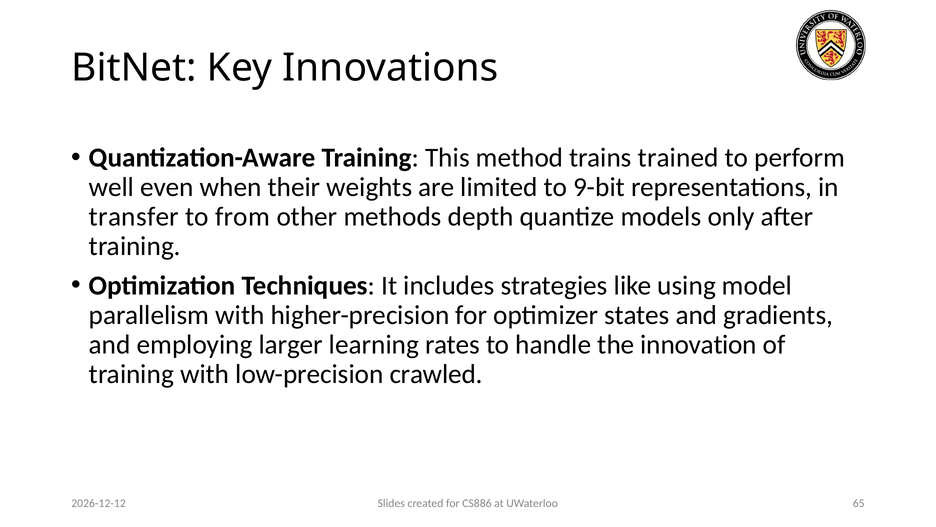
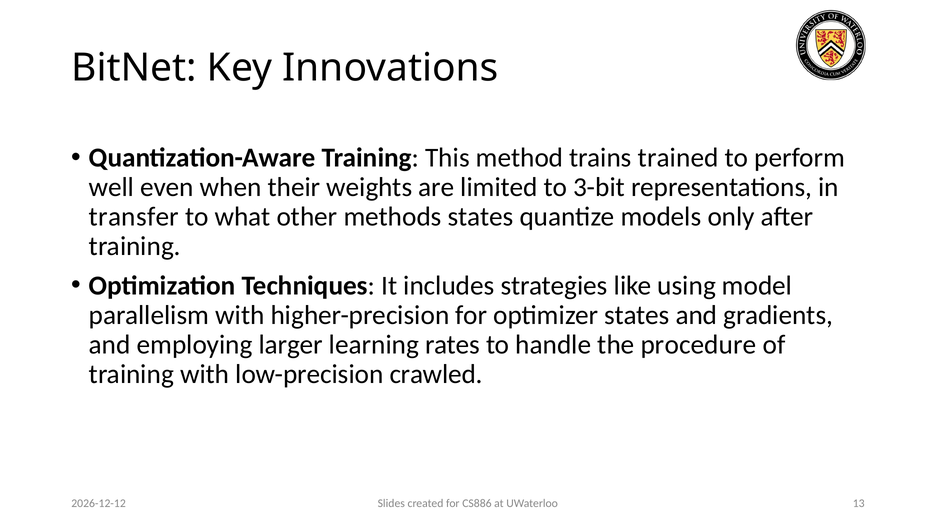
9-bit: 9-bit -> 3-bit
from: from -> what
methods depth: depth -> states
innovation: innovation -> procedure
65: 65 -> 13
